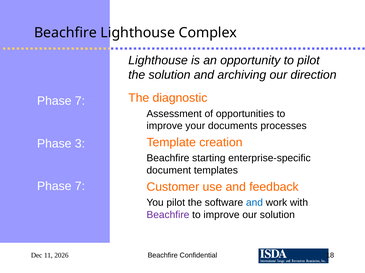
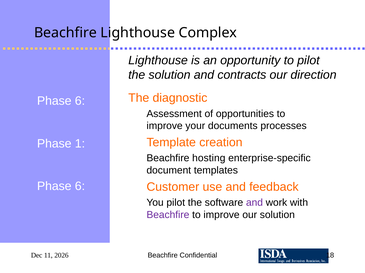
archiving: archiving -> contracts
7 at (80, 101): 7 -> 6
3: 3 -> 1
starting: starting -> hosting
7 at (80, 187): 7 -> 6
and at (254, 203) colour: blue -> purple
